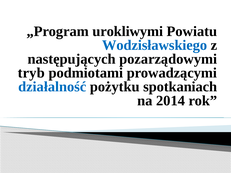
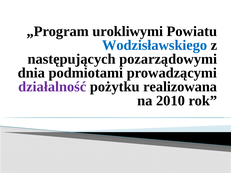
tryb: tryb -> dnia
działalność colour: blue -> purple
spotkaniach: spotkaniach -> realizowana
2014: 2014 -> 2010
